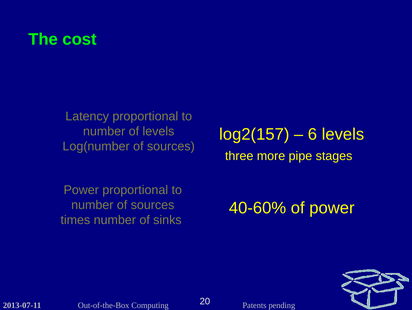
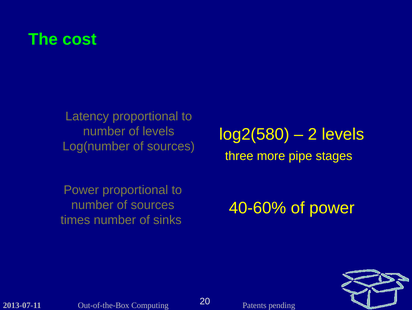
log2(157: log2(157 -> log2(580
6: 6 -> 2
